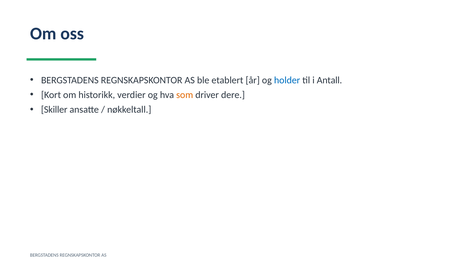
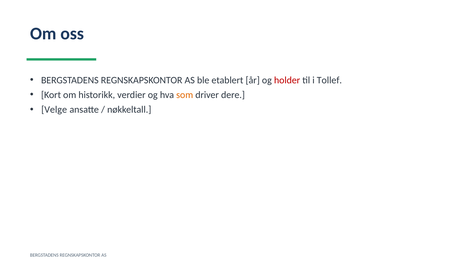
holder colour: blue -> red
Antall: Antall -> Tollef
Skiller: Skiller -> Velge
